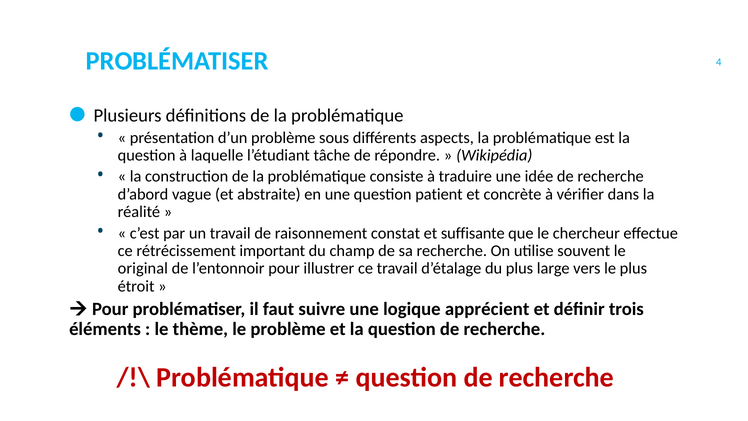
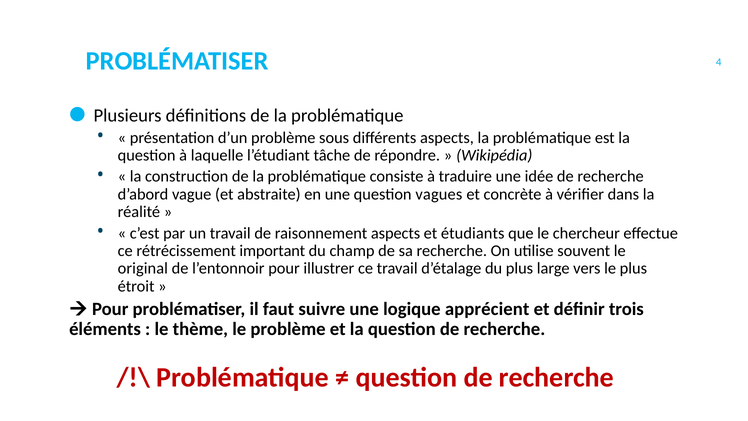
patient: patient -> vagues
raisonnement constat: constat -> aspects
suffisante: suffisante -> étudiants
